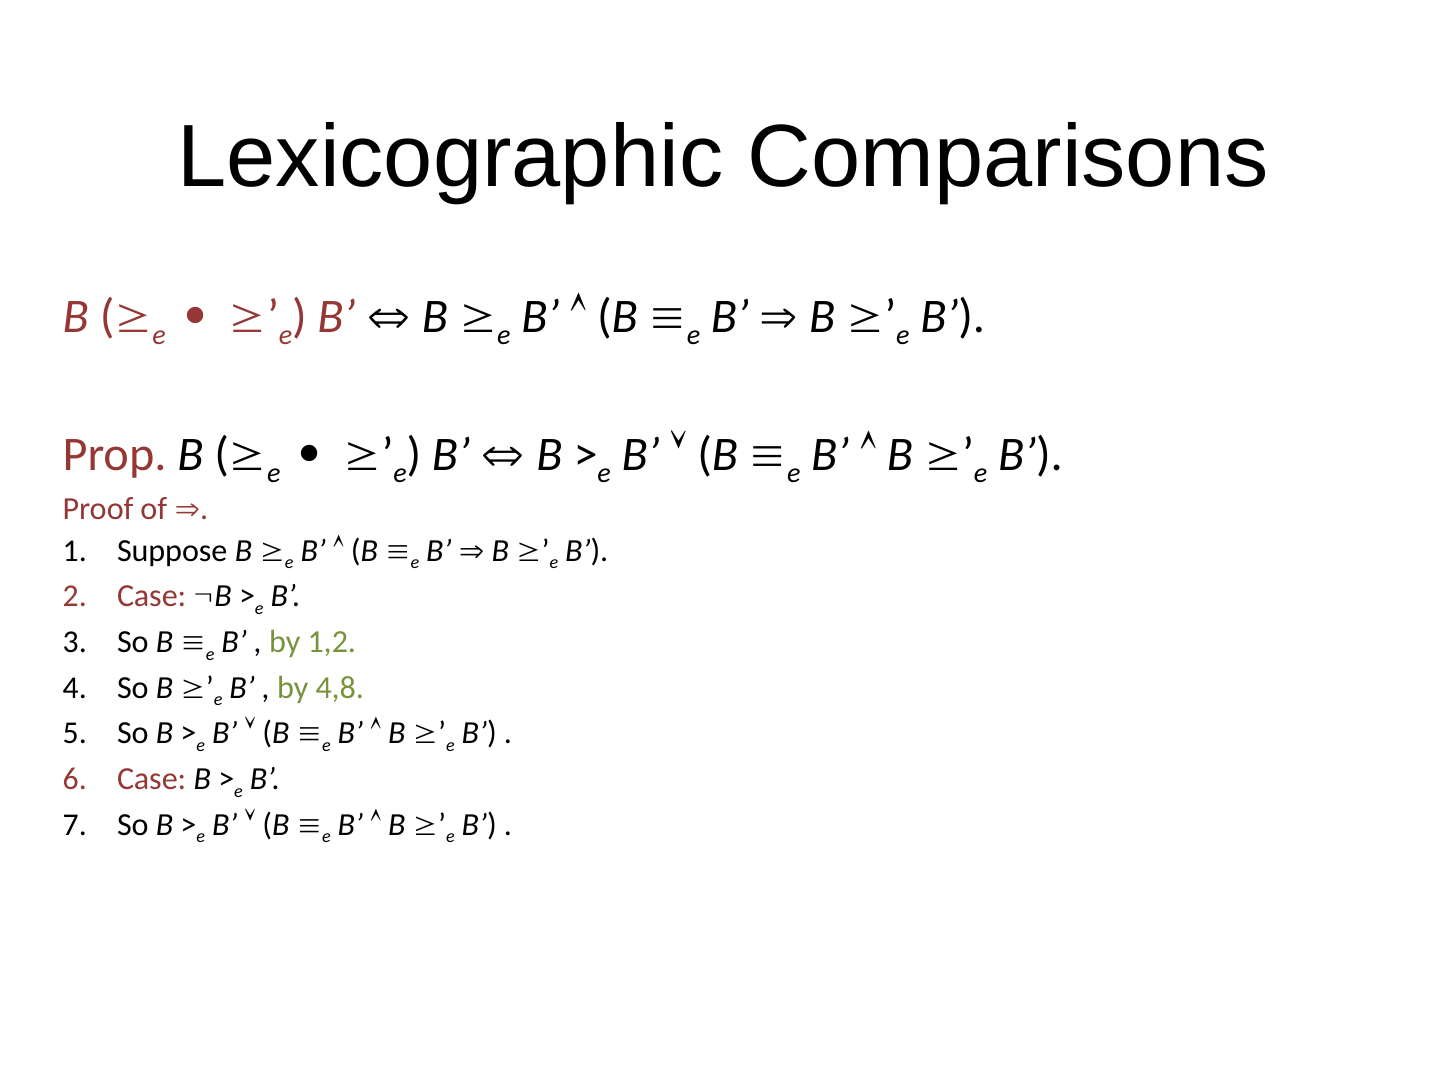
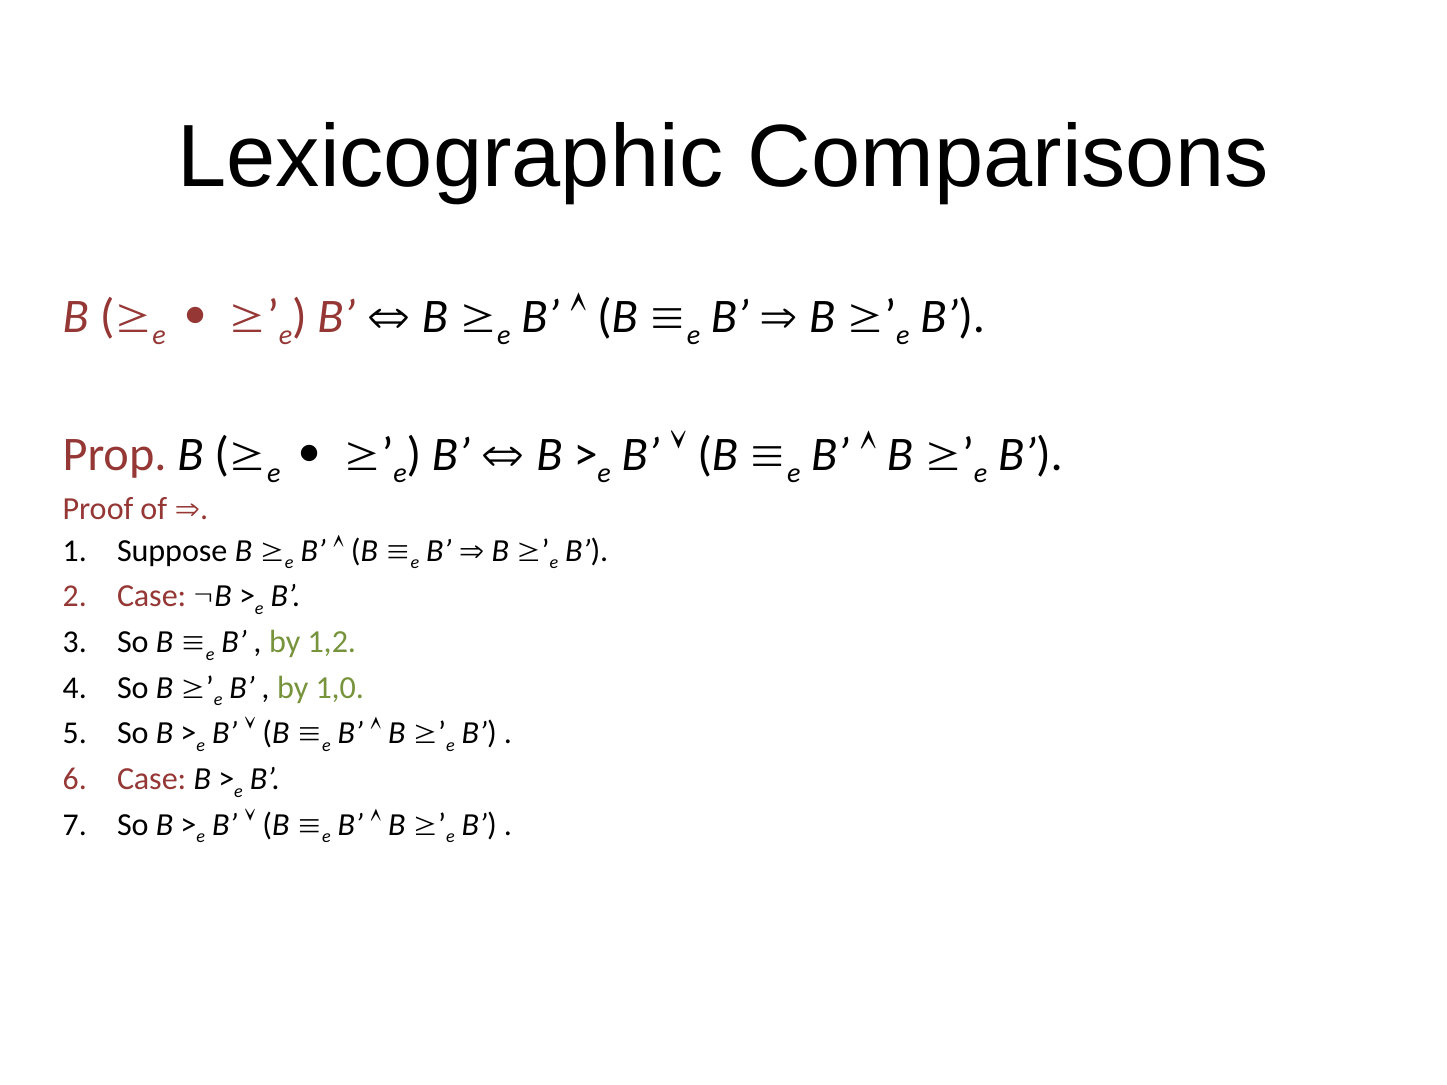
4,8: 4,8 -> 1,0
